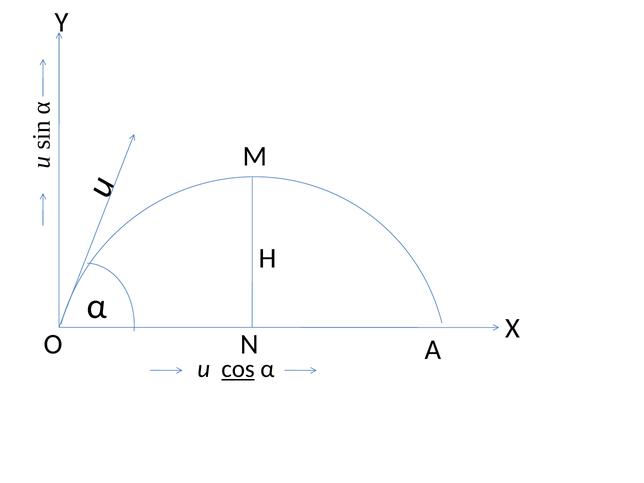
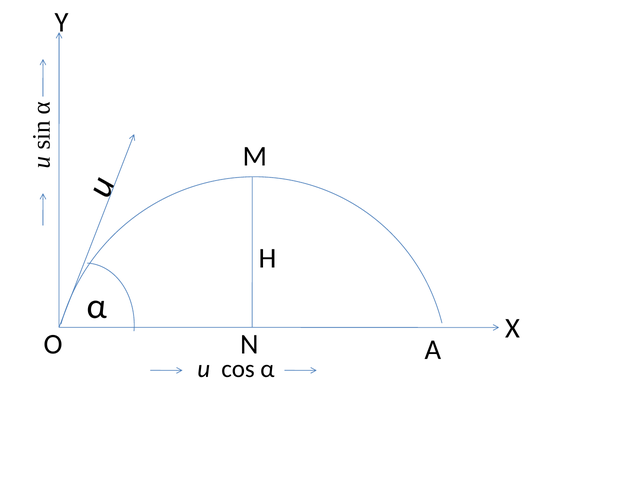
cos underline: present -> none
